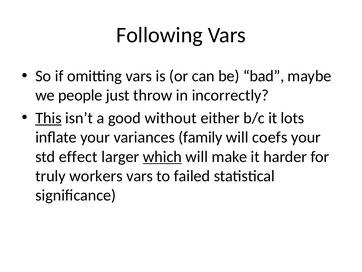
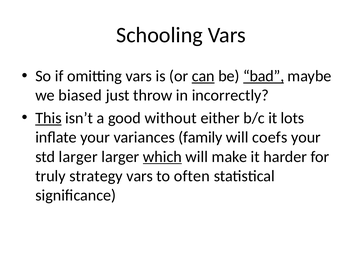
Following: Following -> Schooling
can underline: none -> present
bad underline: none -> present
people: people -> biased
std effect: effect -> larger
workers: workers -> strategy
failed: failed -> often
